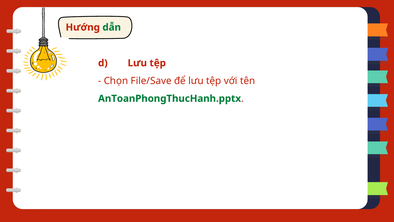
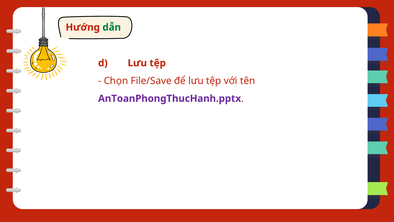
AnToanPhongThucHanh.pptx colour: green -> purple
